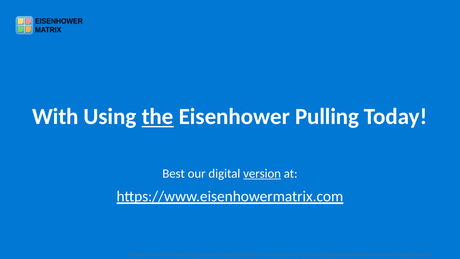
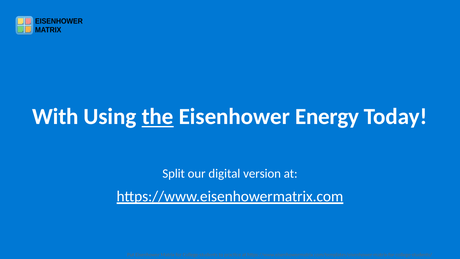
Pulling: Pulling -> Energy
Best: Best -> Split
version underline: present -> none
